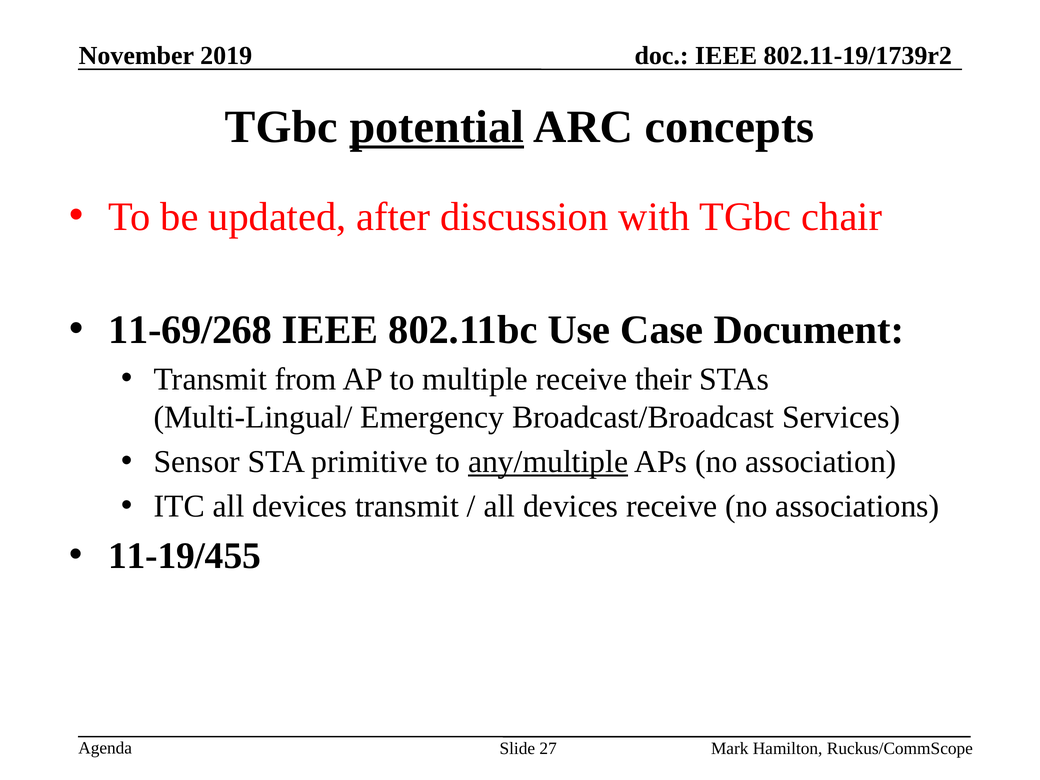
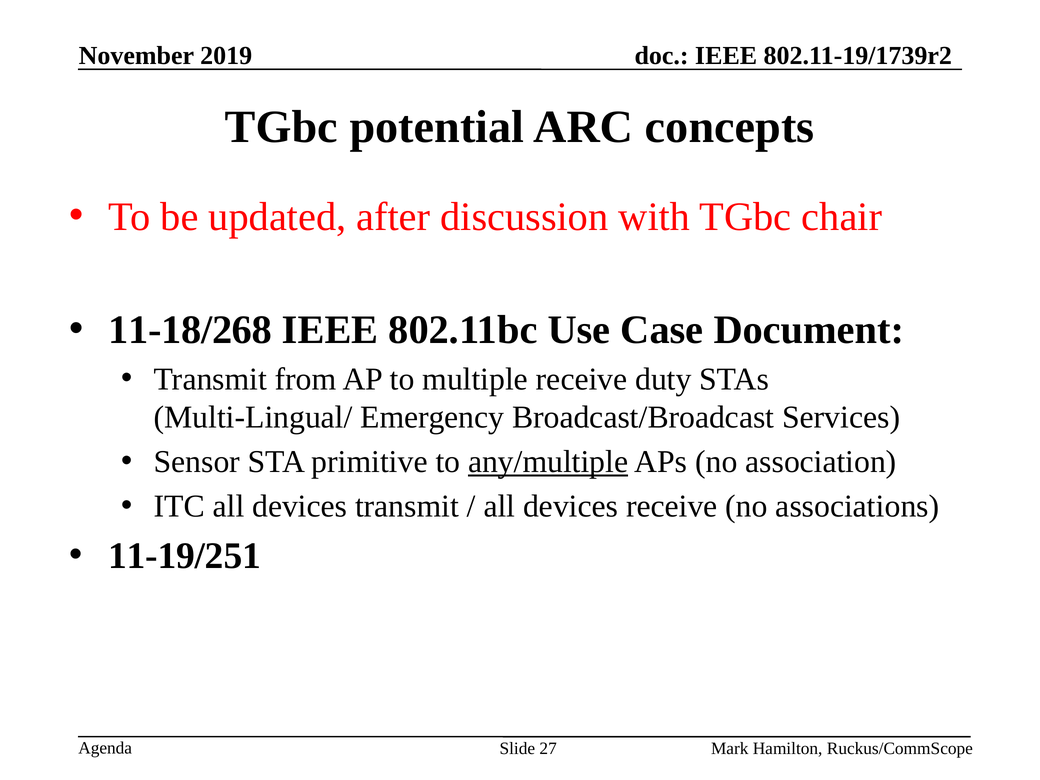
potential underline: present -> none
11-69/268: 11-69/268 -> 11-18/268
their: their -> duty
11-19/455: 11-19/455 -> 11-19/251
